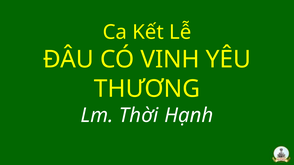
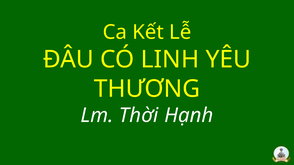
VINH: VINH -> LINH
